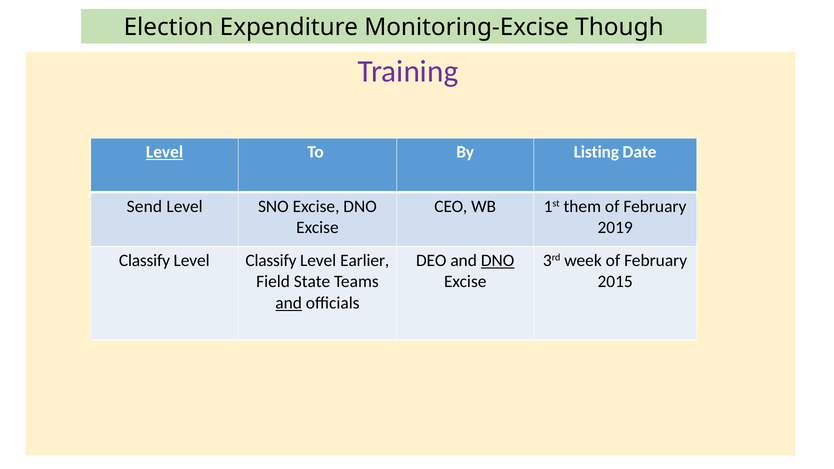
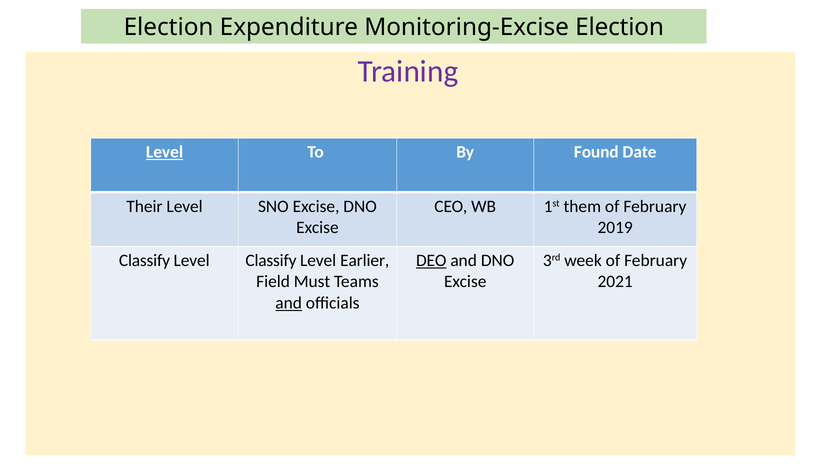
Monitoring-Excise Though: Though -> Election
Listing: Listing -> Found
Send: Send -> Their
DEO underline: none -> present
DNO at (498, 261) underline: present -> none
State: State -> Must
2015: 2015 -> 2021
